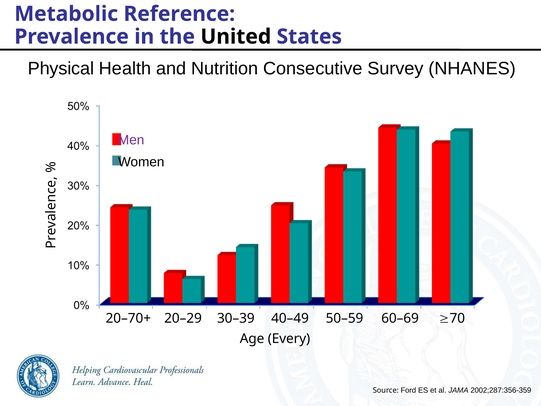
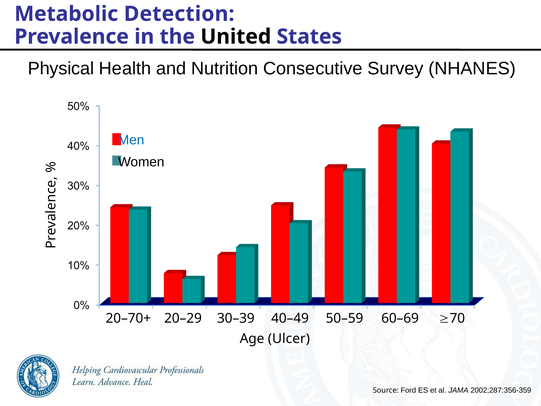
Reference: Reference -> Detection
Men colour: purple -> blue
Every: Every -> Ulcer
